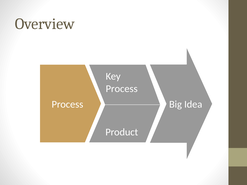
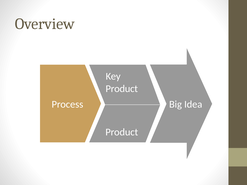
Process at (122, 89): Process -> Product
